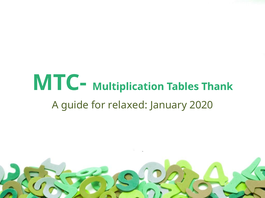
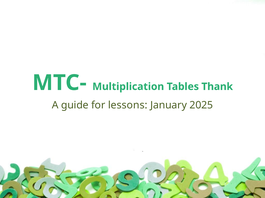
relaxed: relaxed -> lessons
2020: 2020 -> 2025
